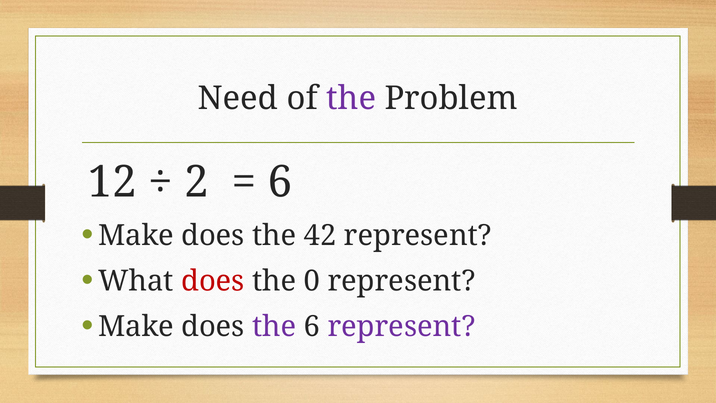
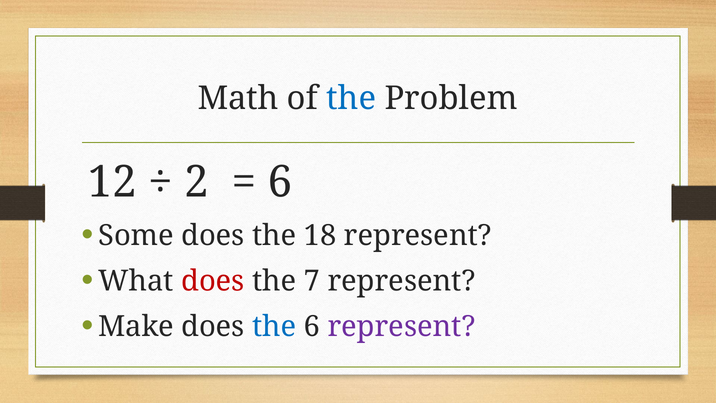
Need: Need -> Math
the at (351, 98) colour: purple -> blue
Make at (136, 236): Make -> Some
42: 42 -> 18
0: 0 -> 7
the at (274, 326) colour: purple -> blue
